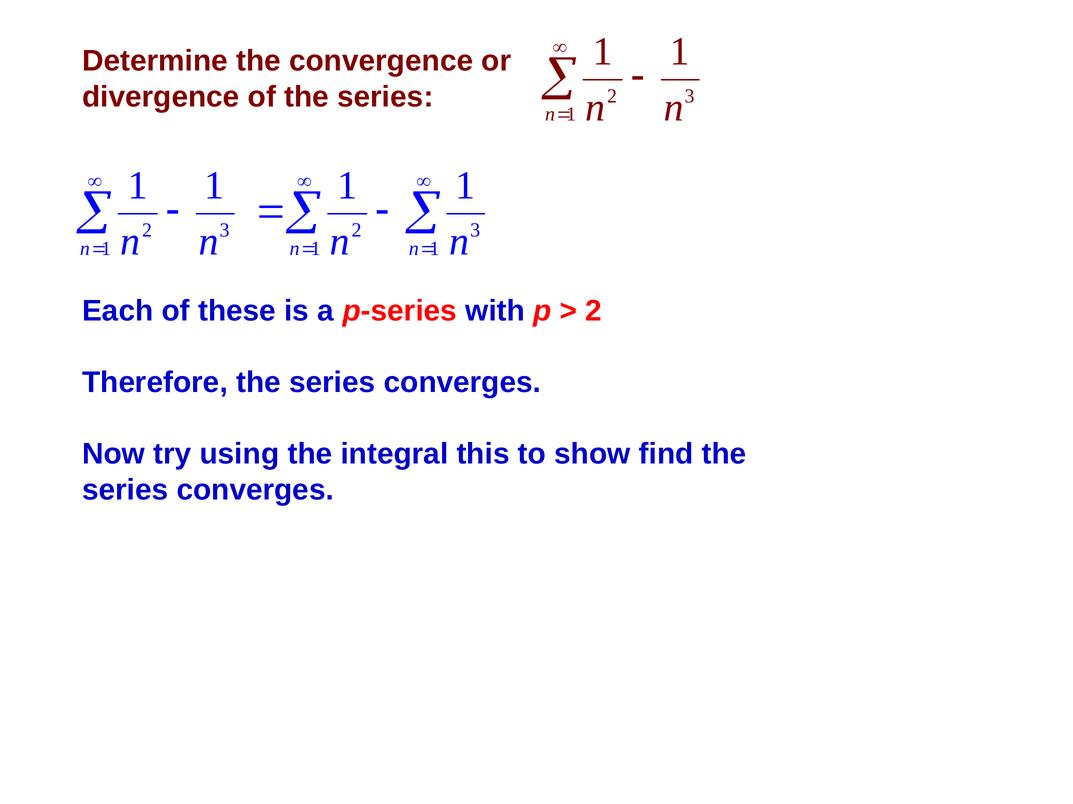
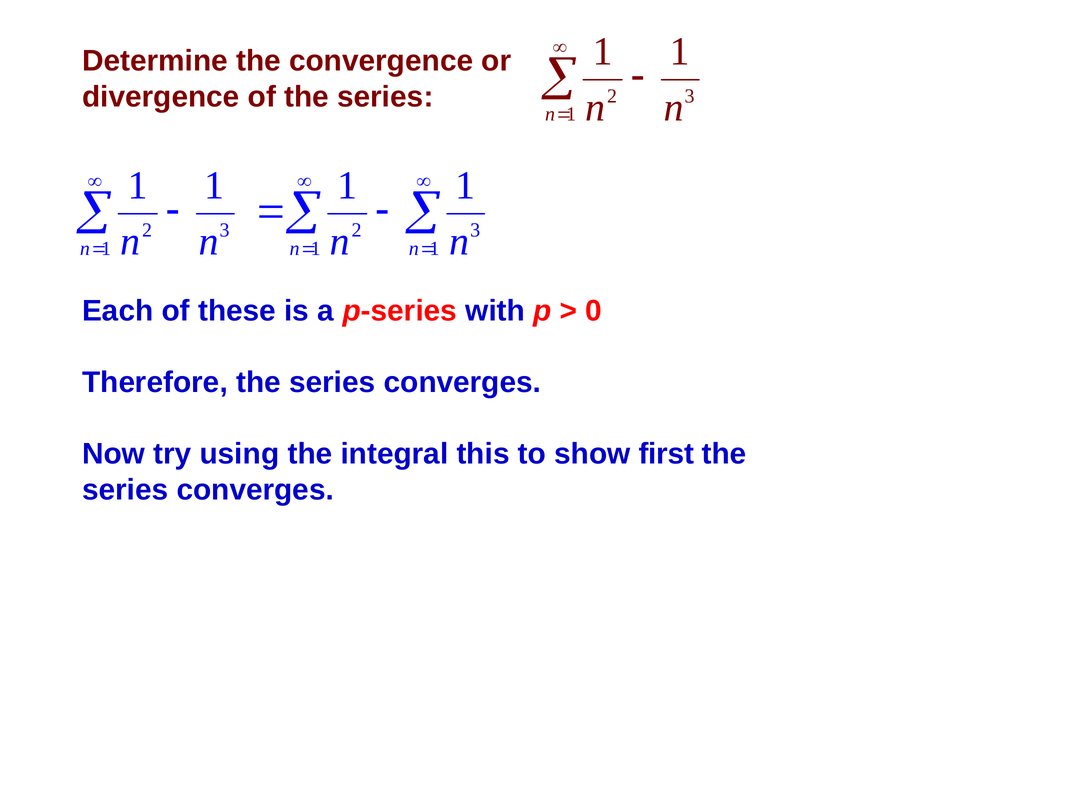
2 at (594, 311): 2 -> 0
find: find -> first
